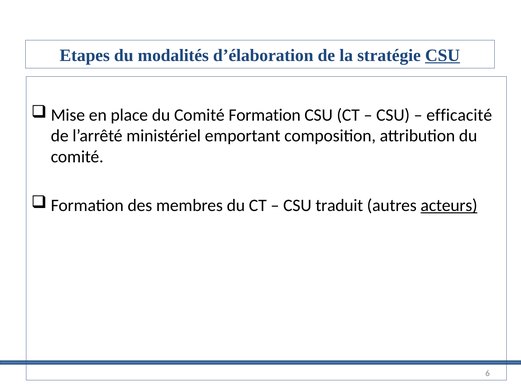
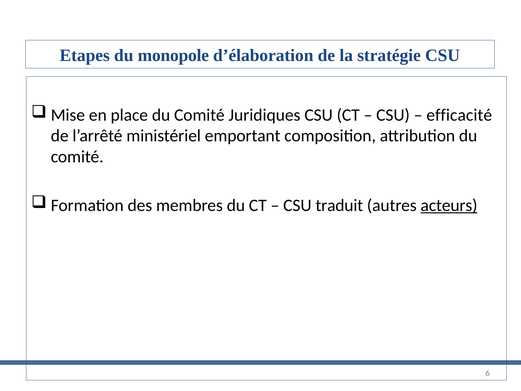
modalités: modalités -> monopole
CSU at (443, 55) underline: present -> none
Comité Formation: Formation -> Juridiques
